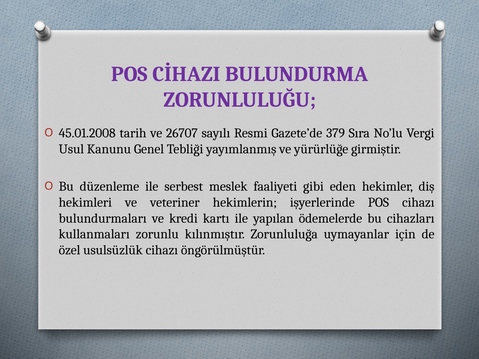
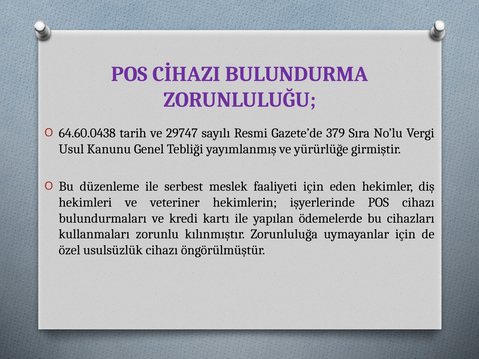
45.01.2008: 45.01.2008 -> 64.60.0438
26707: 26707 -> 29747
faaliyeti gibi: gibi -> için
